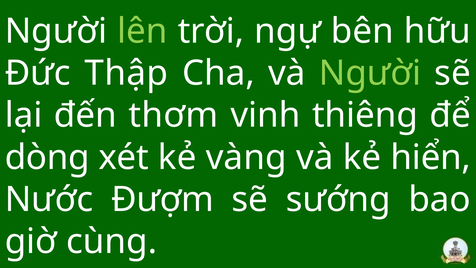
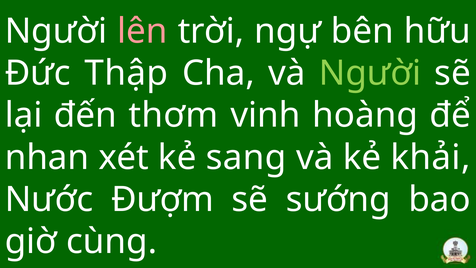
lên colour: light green -> pink
thiêng: thiêng -> hoàng
dòng: dòng -> nhan
vàng: vàng -> sang
hiển: hiển -> khải
